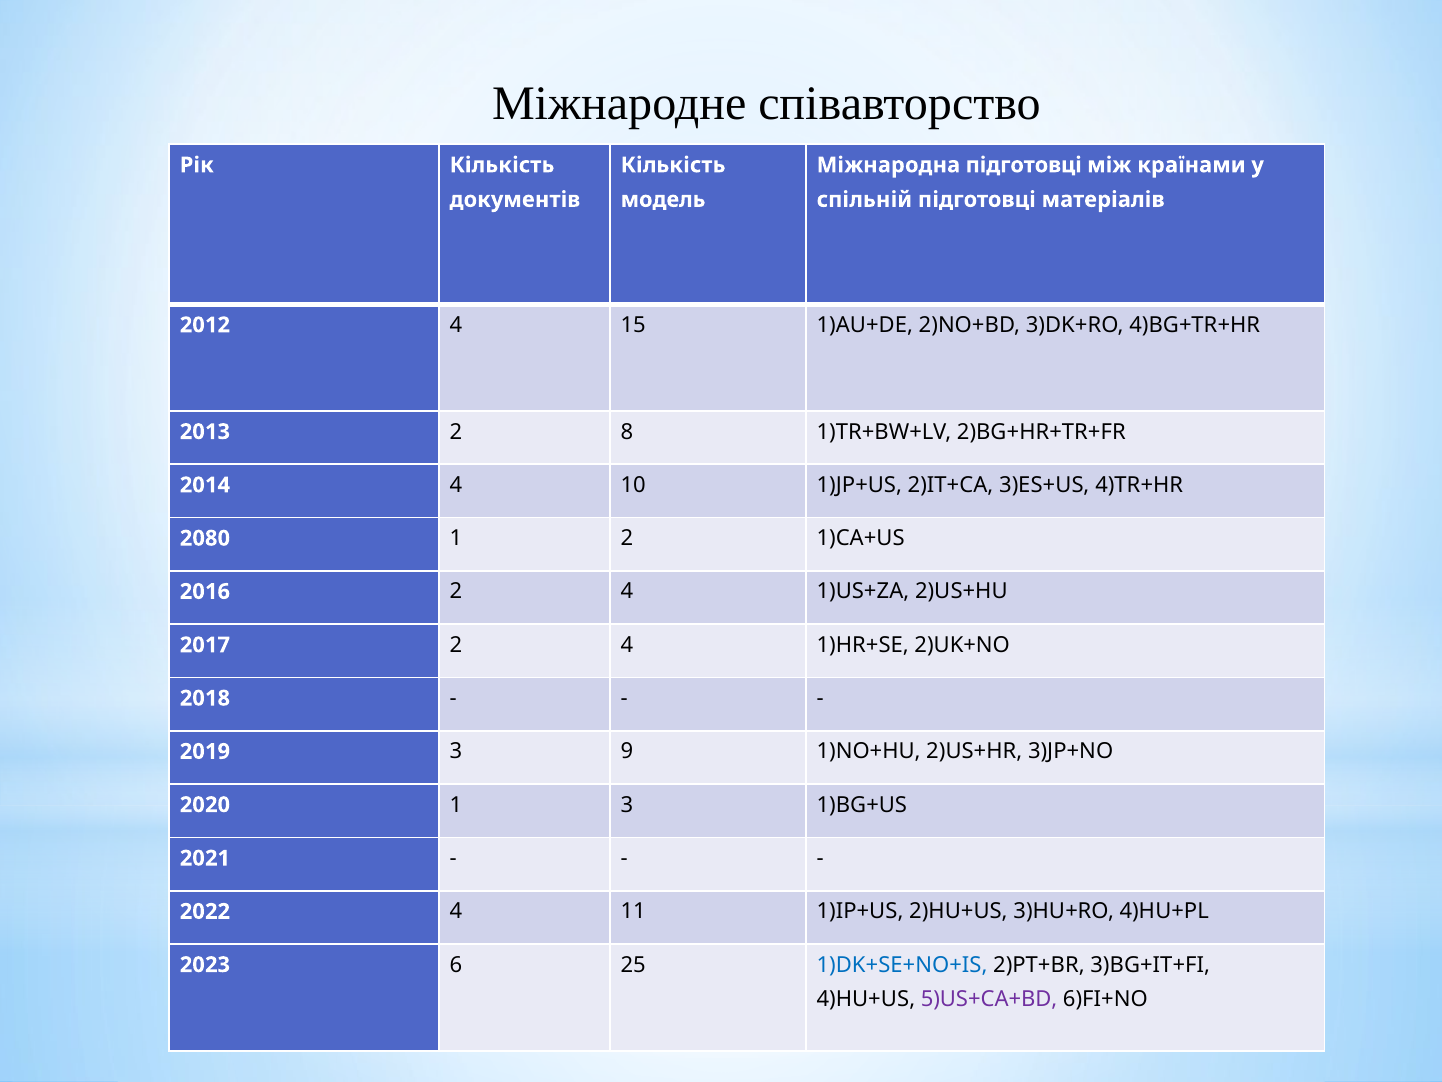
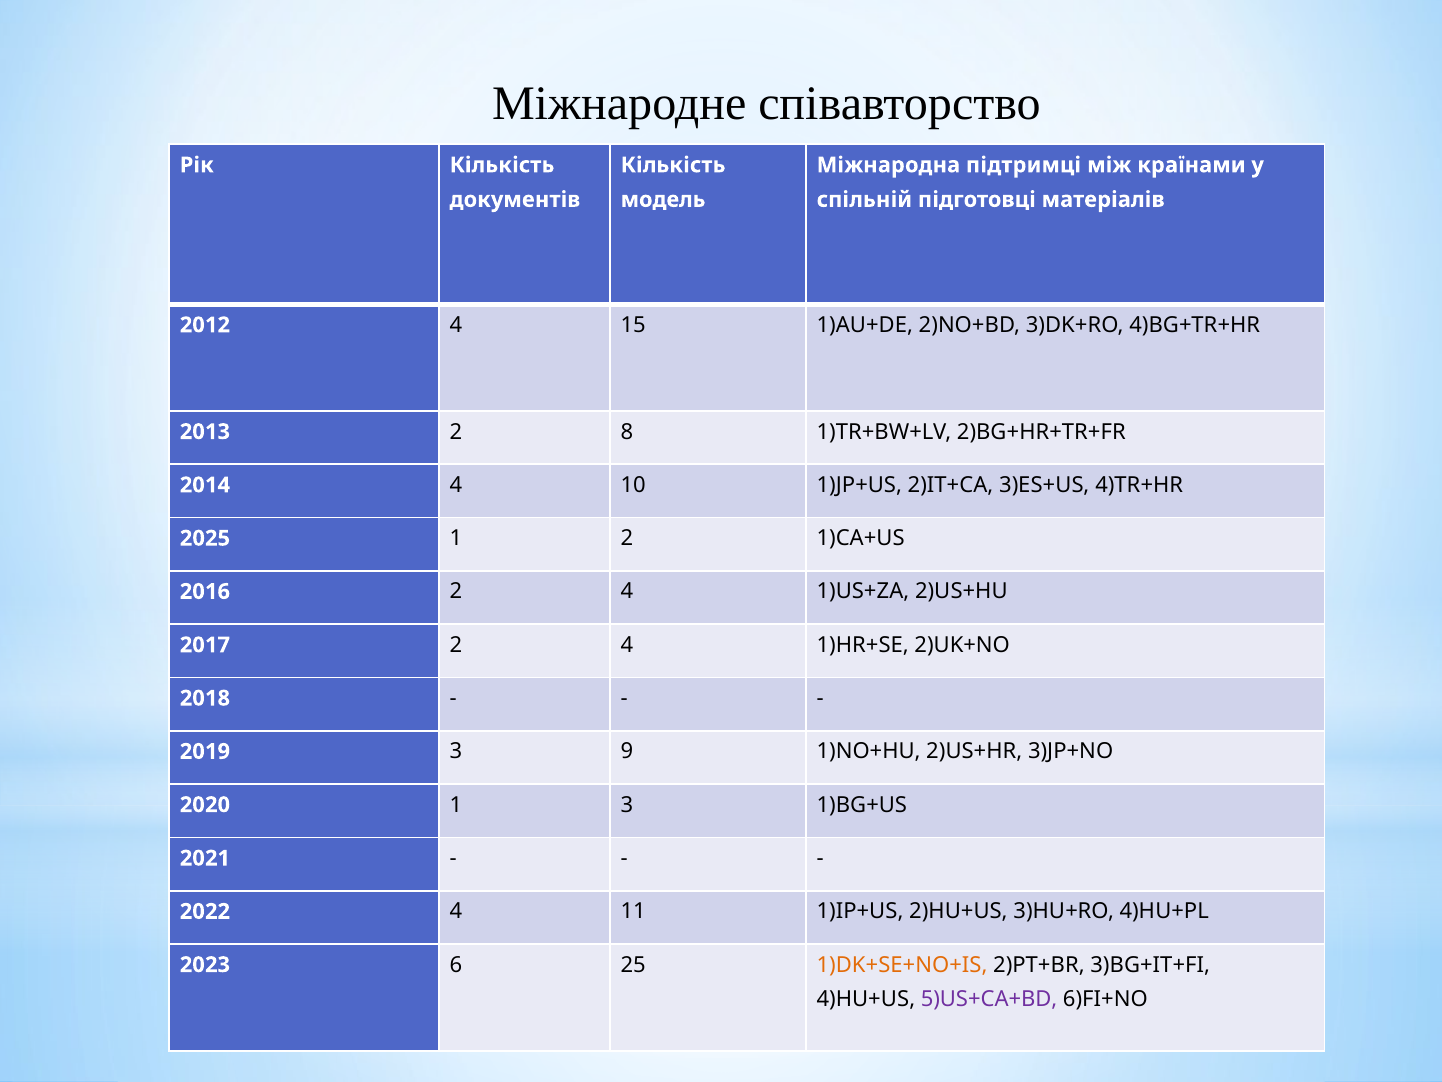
Міжнародна підготовці: підготовці -> підтримці
2080: 2080 -> 2025
1)DK+SE+NO+IS colour: blue -> orange
